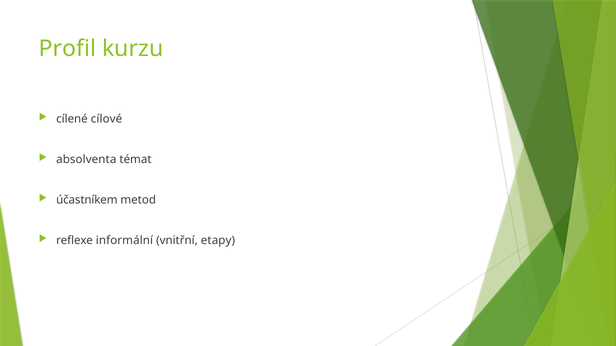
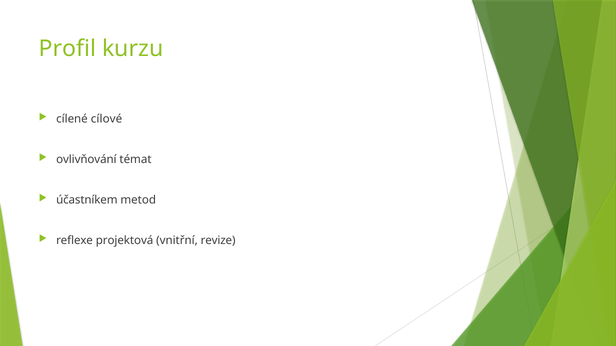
absolventa: absolventa -> ovlivňování
informální: informální -> projektová
etapy: etapy -> revize
